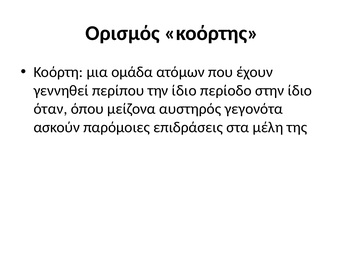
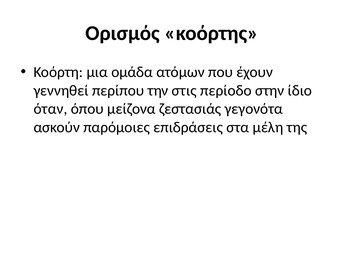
την ίδιο: ίδιο -> στις
αυστηρός: αυστηρός -> ζεστασιάς
